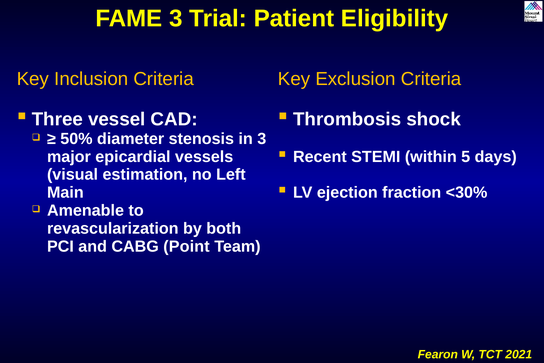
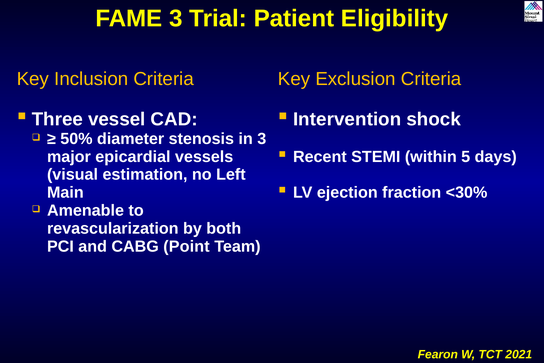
Thrombosis: Thrombosis -> Intervention
